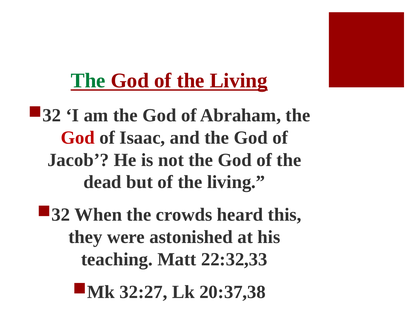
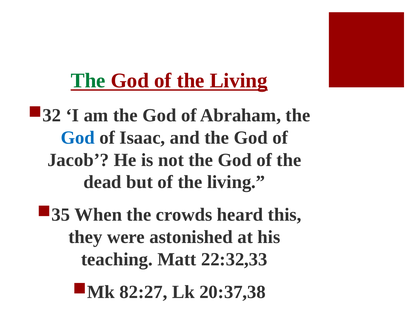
God at (78, 138) colour: red -> blue
32 at (61, 215): 32 -> 35
32:27: 32:27 -> 82:27
